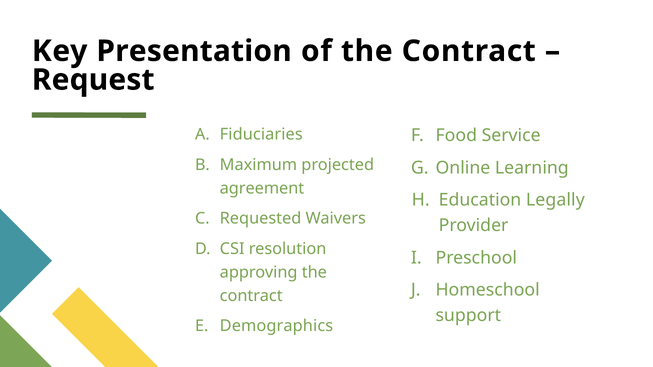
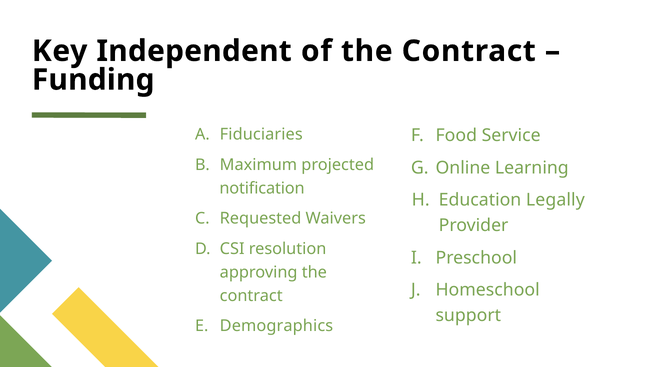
Presentation: Presentation -> Independent
Request: Request -> Funding
agreement: agreement -> notification
